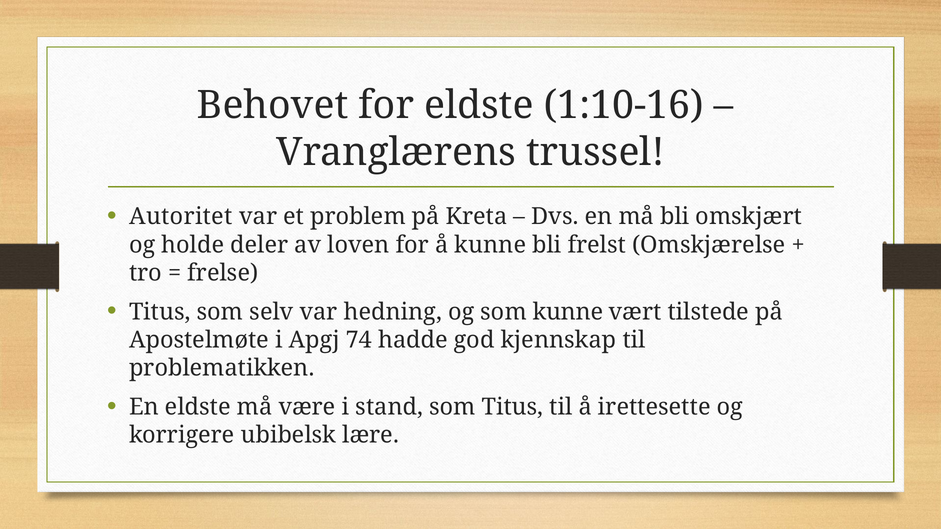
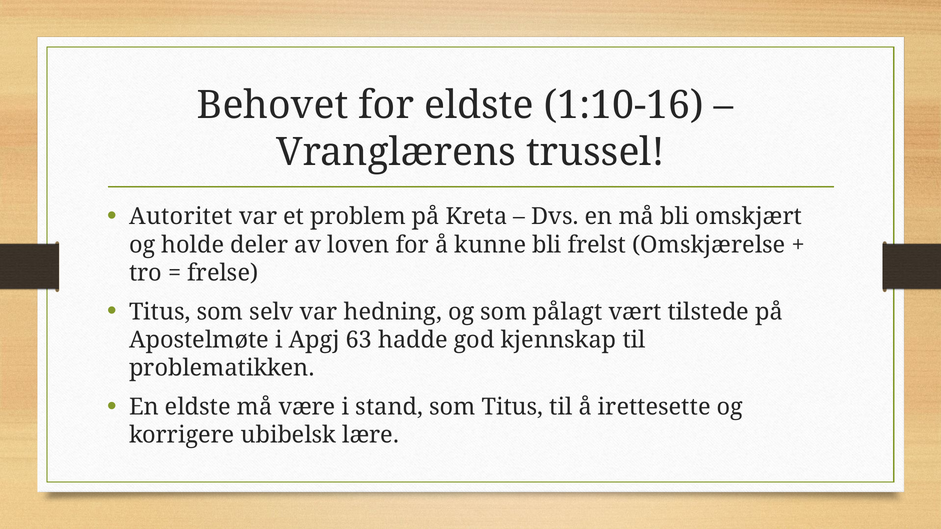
som kunne: kunne -> pålagt
74: 74 -> 63
